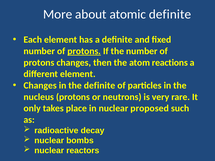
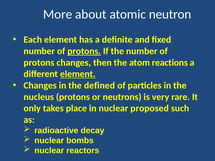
atomic definite: definite -> neutron
element at (78, 74) underline: none -> present
the definite: definite -> defined
